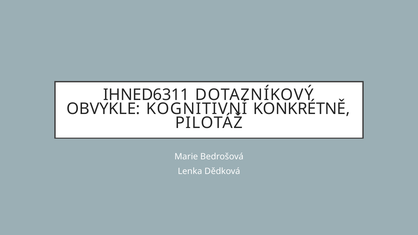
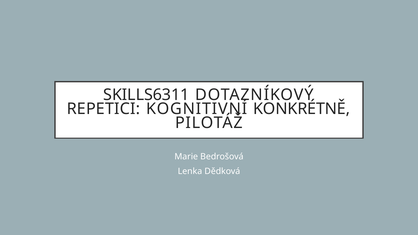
IHNED6311: IHNED6311 -> SKILLS6311
OBVYKLE: OBVYKLE -> REPETICI
